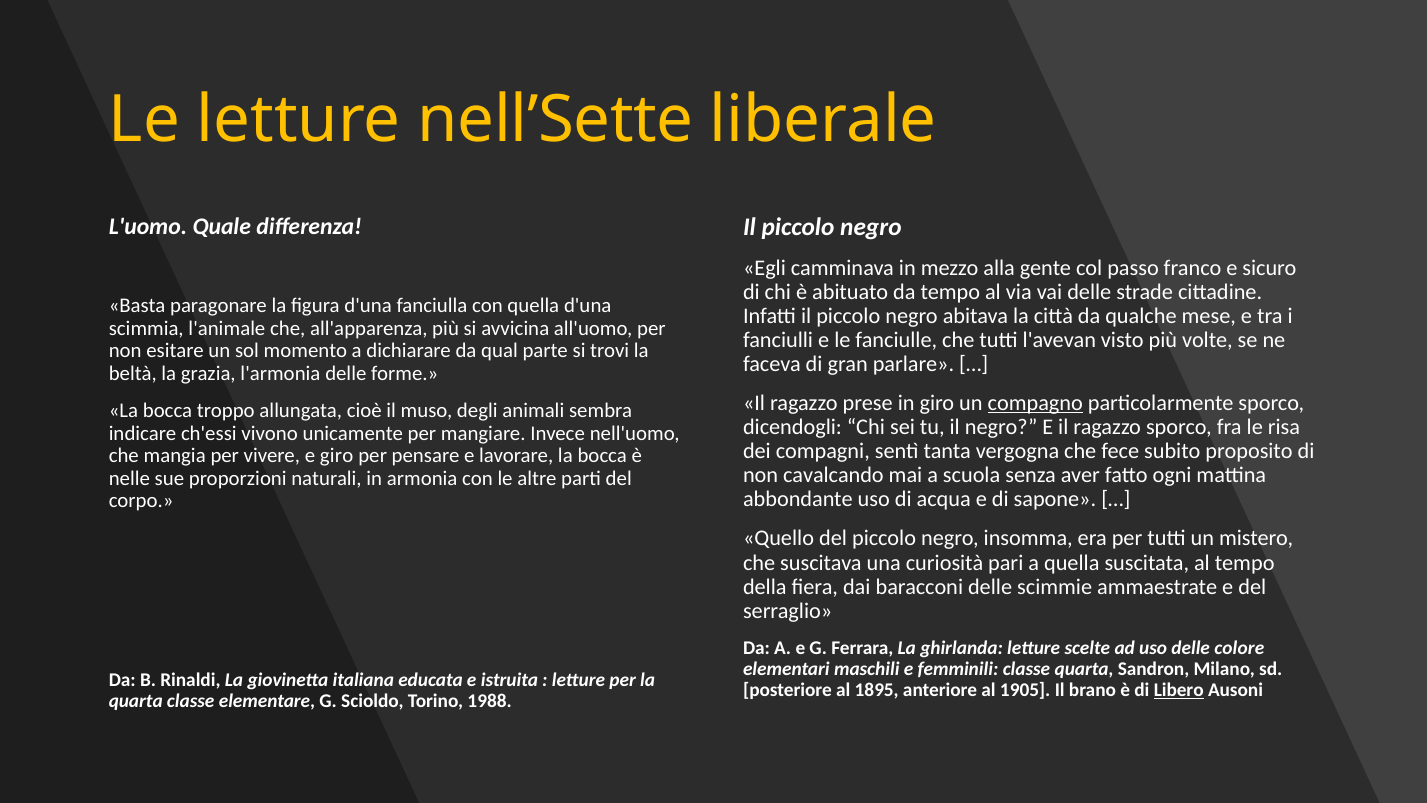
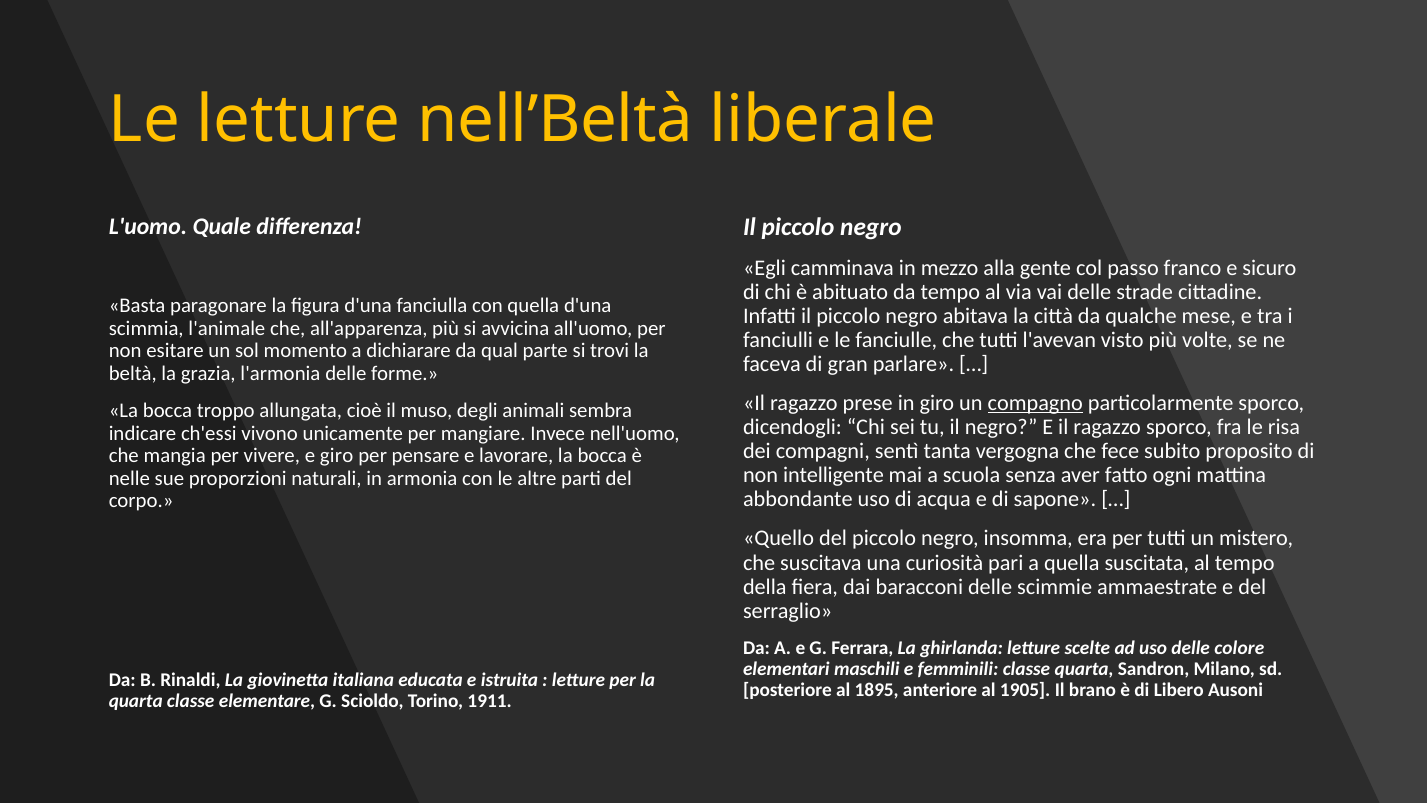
nell’Sette: nell’Sette -> nell’Beltà
cavalcando: cavalcando -> intelligente
Libero underline: present -> none
1988: 1988 -> 1911
